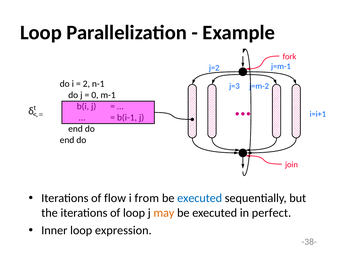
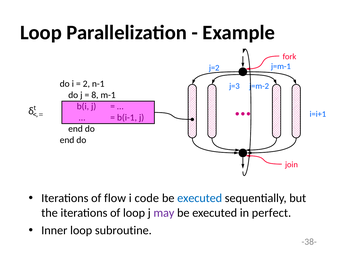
0: 0 -> 8
from: from -> code
may colour: orange -> purple
expression: expression -> subroutine
